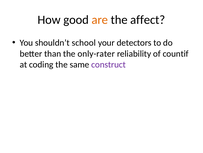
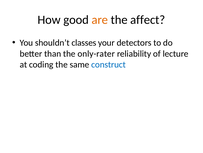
school: school -> classes
countif: countif -> lecture
construct colour: purple -> blue
